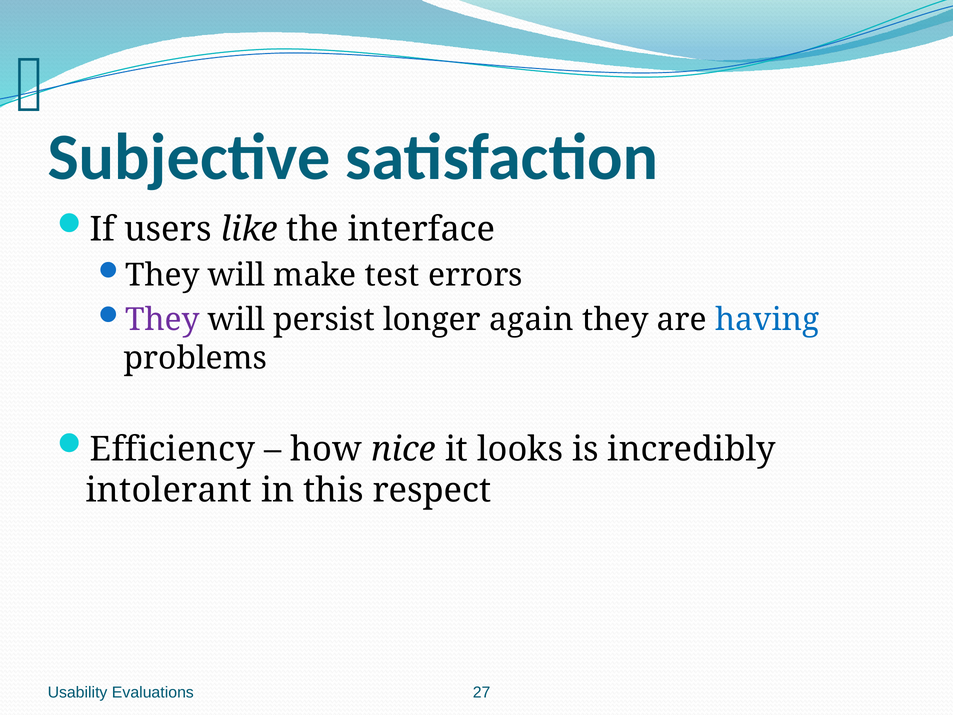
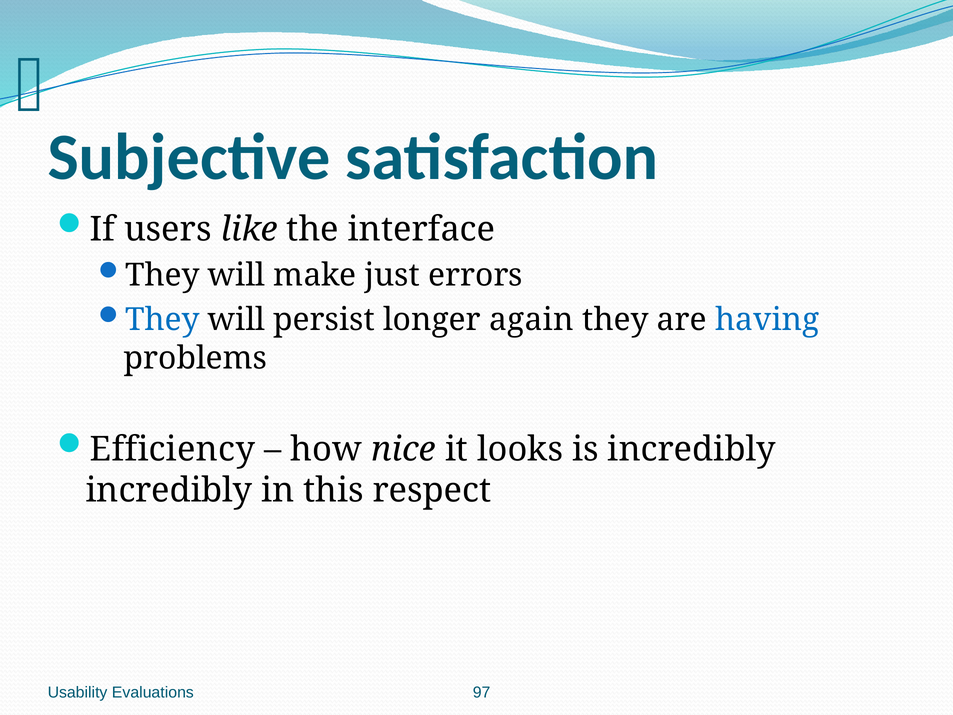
test: test -> just
They at (162, 320) colour: purple -> blue
intolerant at (169, 490): intolerant -> incredibly
27: 27 -> 97
